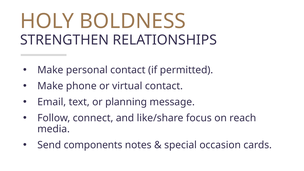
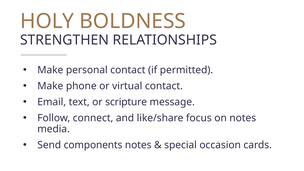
planning: planning -> scripture
on reach: reach -> notes
